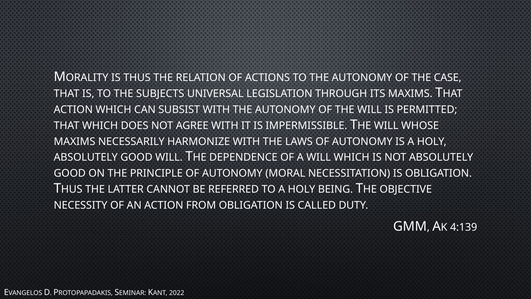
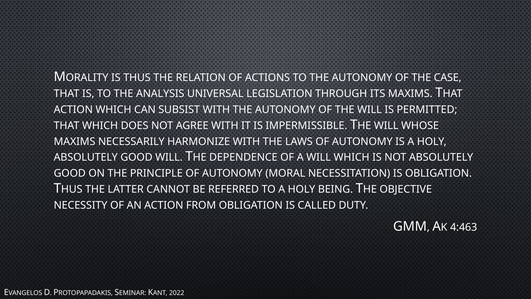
SUBJECTS: SUBJECTS -> ANALYSIS
4:139: 4:139 -> 4:463
